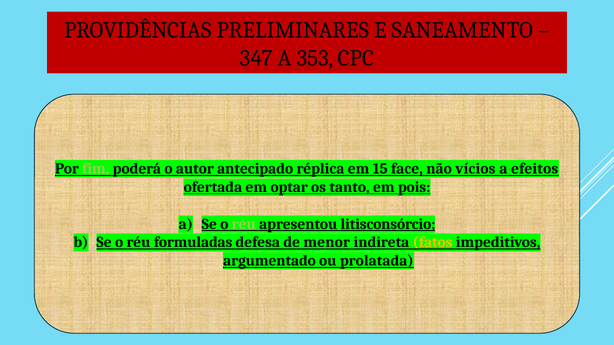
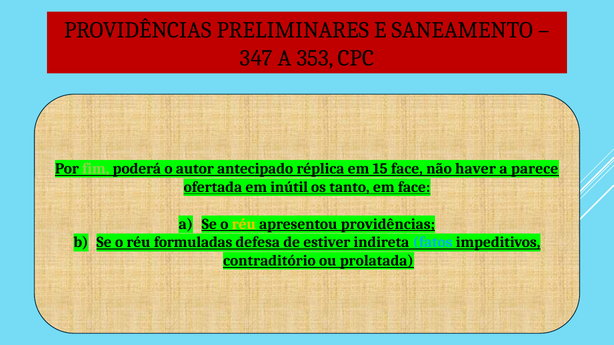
vícios: vícios -> haver
efeitos: efeitos -> parece
optar: optar -> inútil
em pois: pois -> face
réu at (244, 224) colour: light green -> yellow
apresentou litisconsórcio: litisconsórcio -> providências
menor: menor -> estiver
fatos colour: yellow -> light blue
argumentado: argumentado -> contraditório
